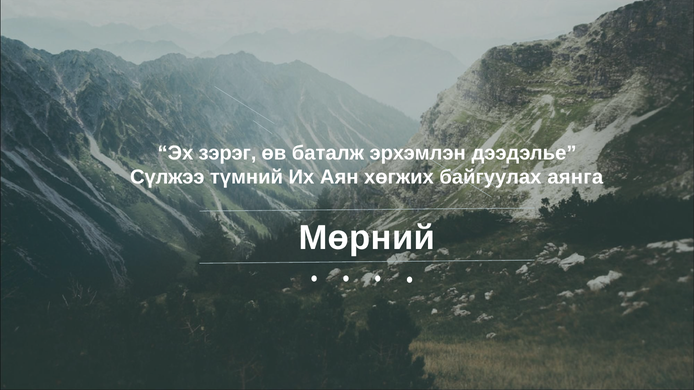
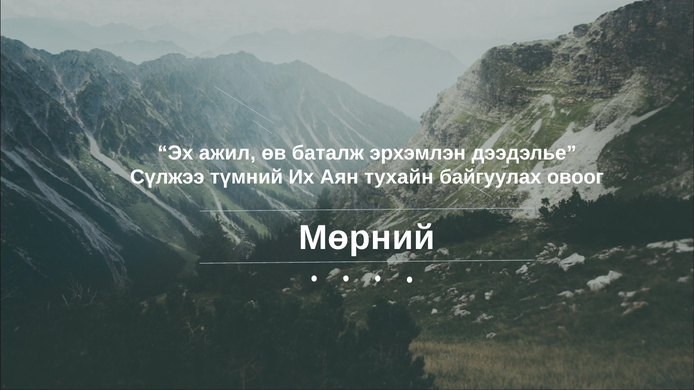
зэрэг: зэрэг -> ажил
хөгжих: хөгжих -> тухайн
аянга: аянга -> овоог
